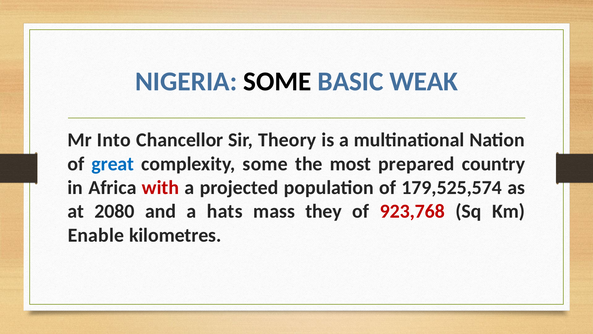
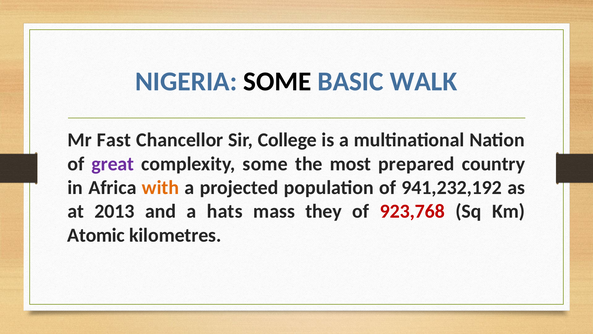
WEAK: WEAK -> WALK
Into: Into -> Fast
Theory: Theory -> College
great colour: blue -> purple
with colour: red -> orange
179,525,574: 179,525,574 -> 941,232,192
2080: 2080 -> 2013
Enable: Enable -> Atomic
